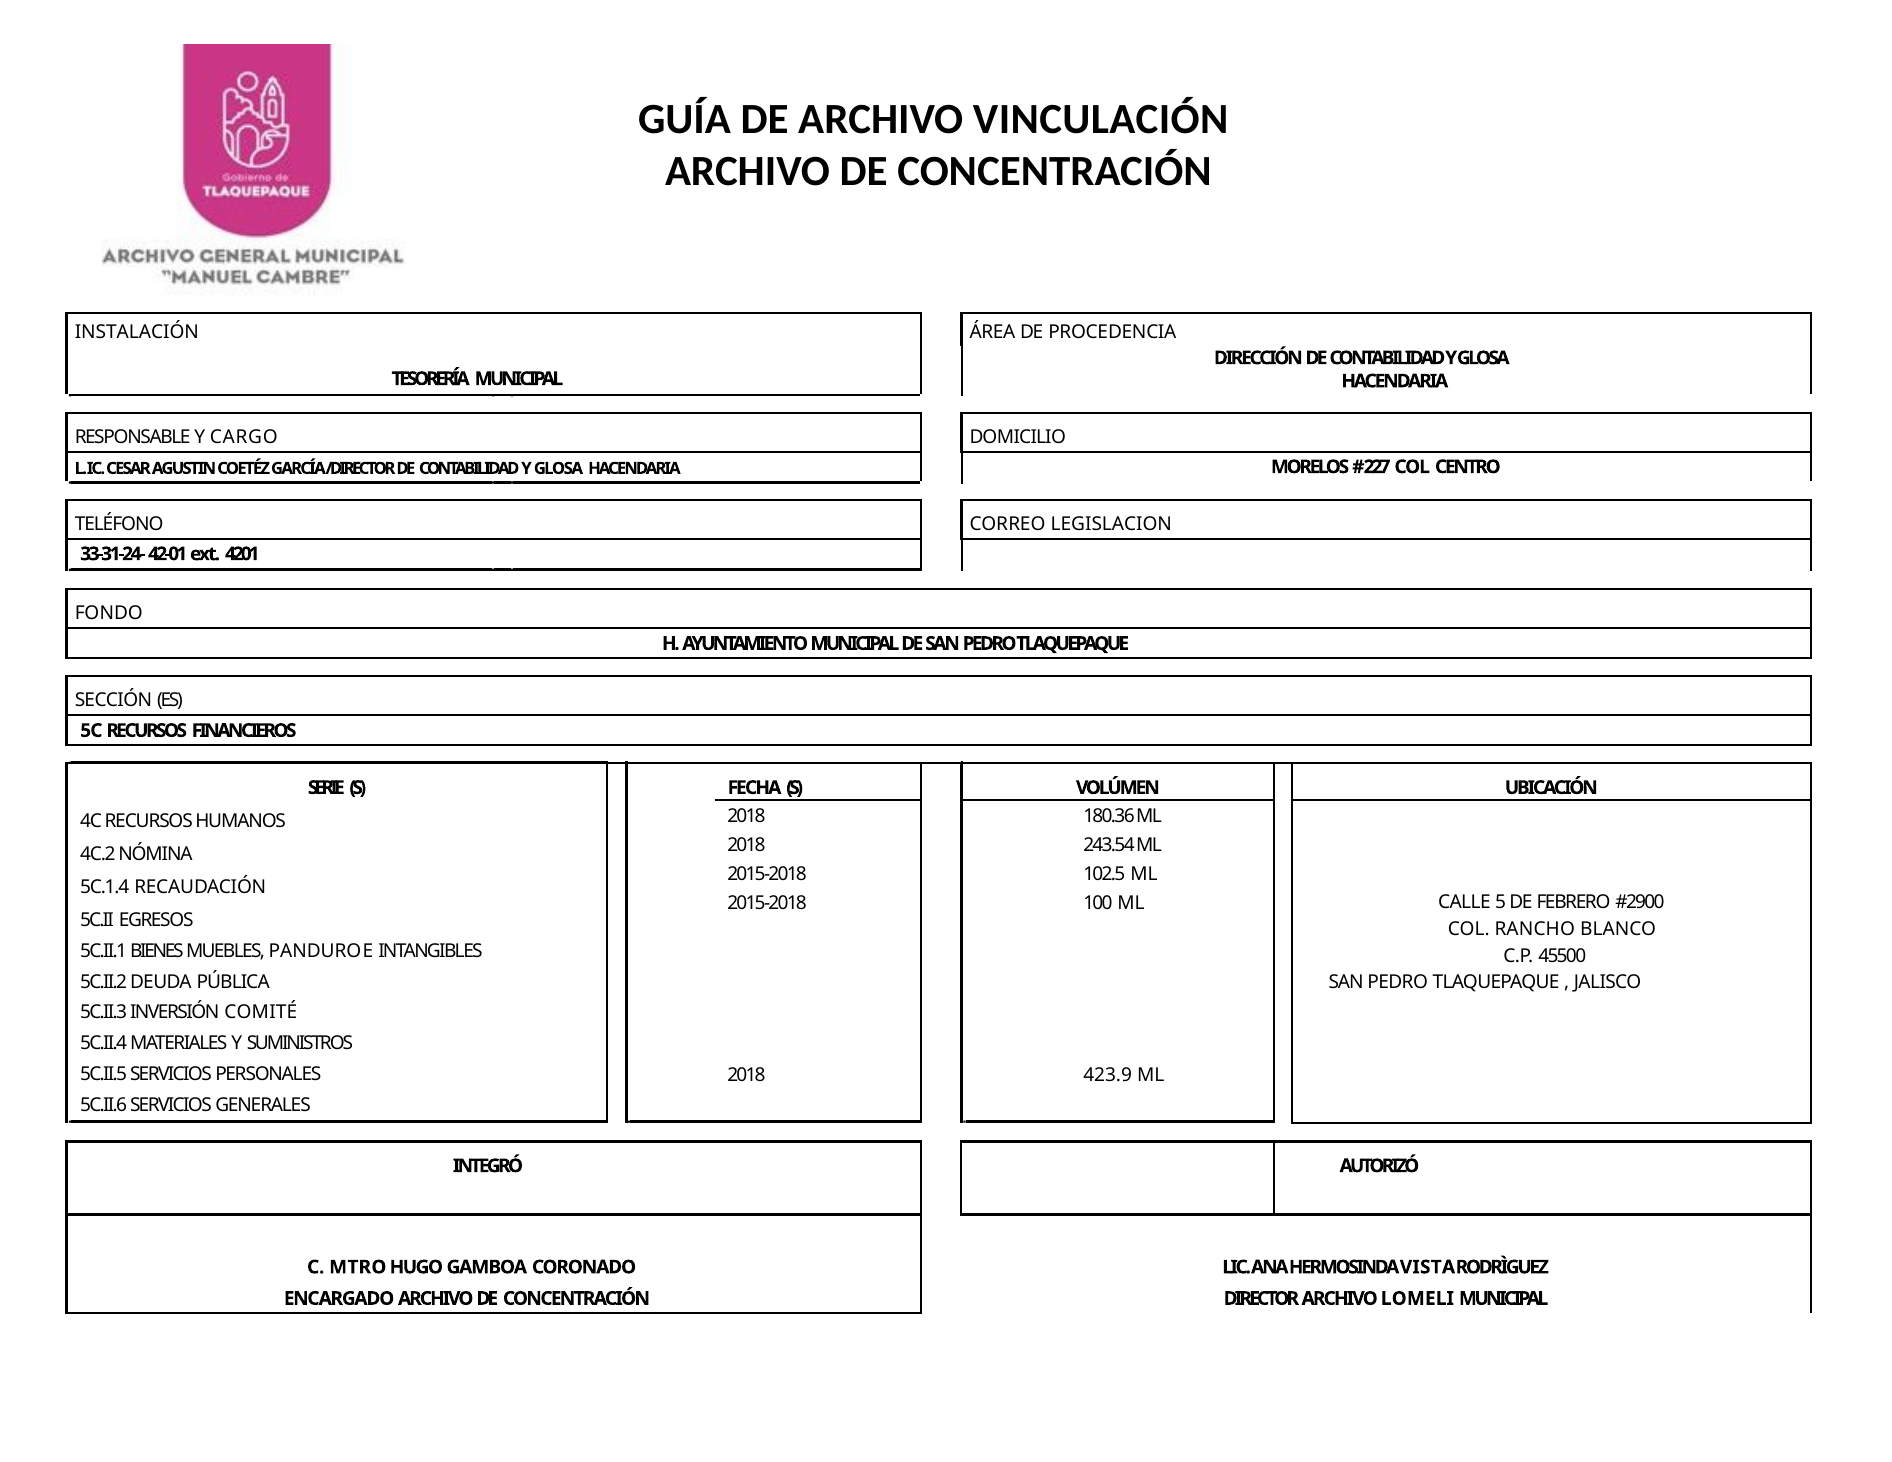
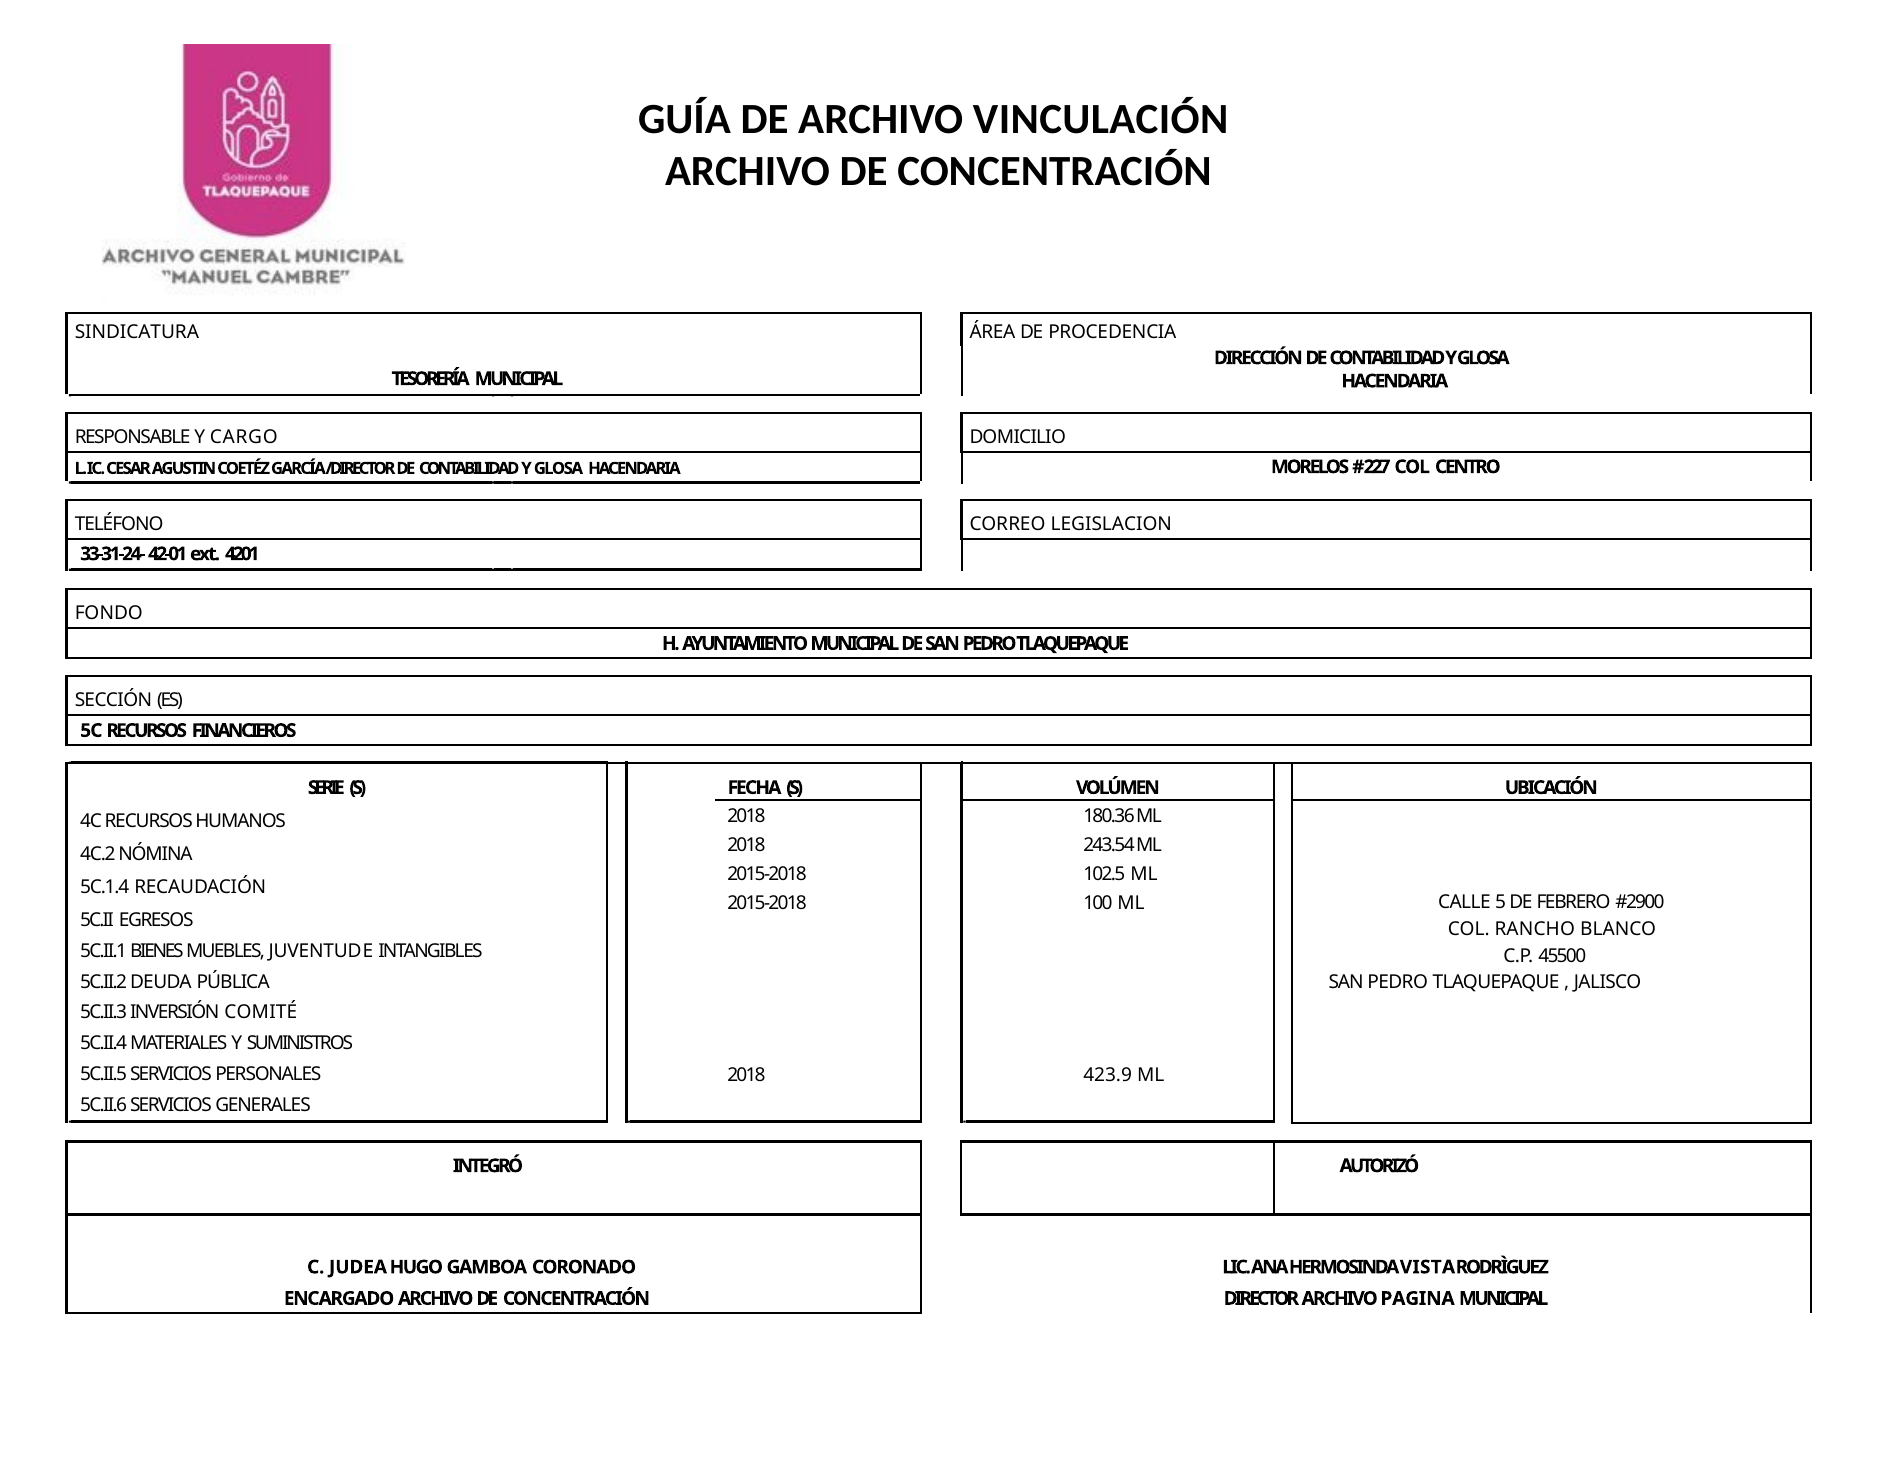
INSTALACIÓN: INSTALACIÓN -> SINDICATURA
PANDURO: PANDURO -> JUVENTUD
MTRO: MTRO -> JUDEA
LOMELI: LOMELI -> PAGINA
